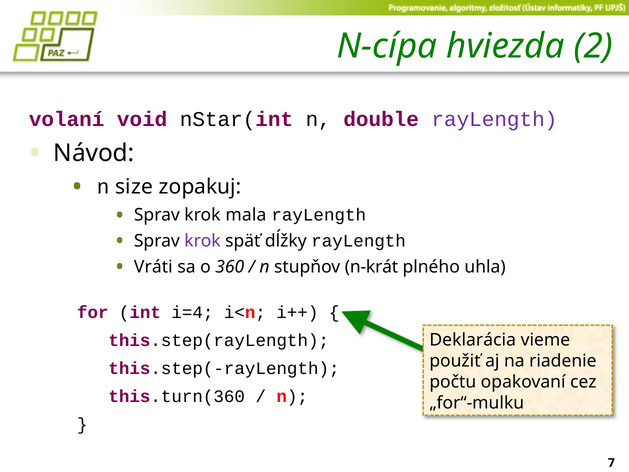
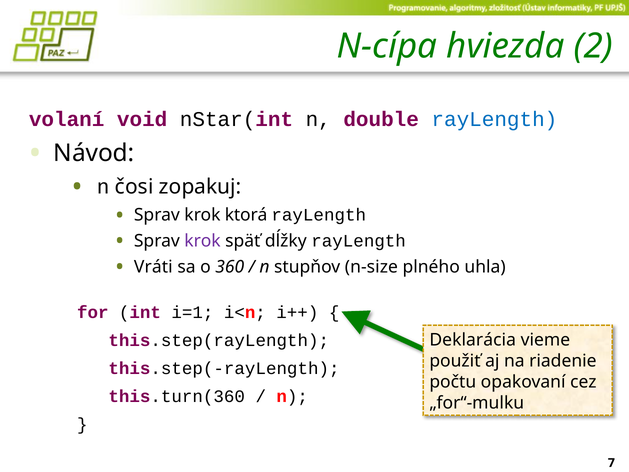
rayLength at (494, 119) colour: purple -> blue
size: size -> čosi
mala: mala -> ktorá
n-krát: n-krát -> n-size
i=4: i=4 -> i=1
